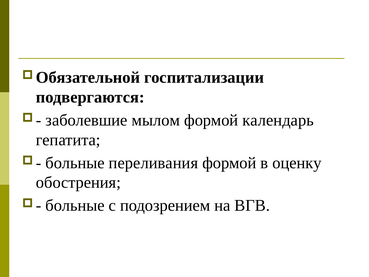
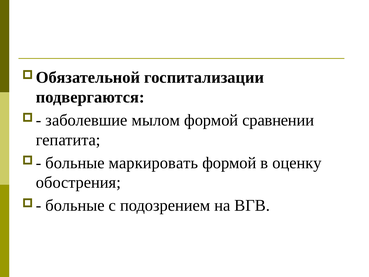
календарь: календарь -> сравнении
переливания: переливания -> маркировать
